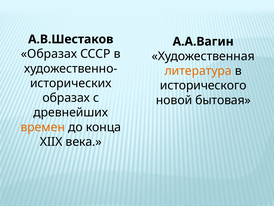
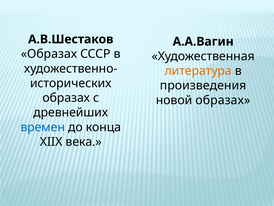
исторического: исторического -> произведения
новой бытовая: бытовая -> образах
времен colour: orange -> blue
